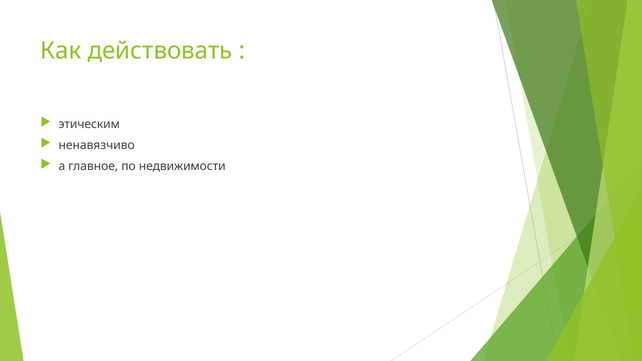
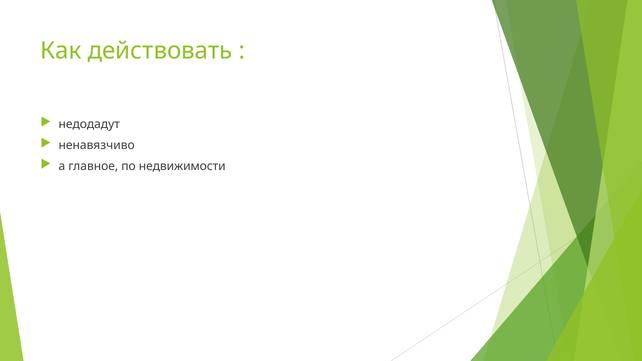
этическим: этическим -> недодадут
